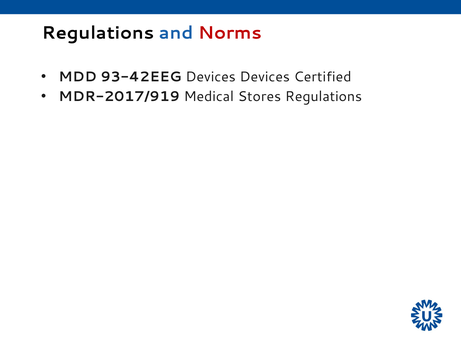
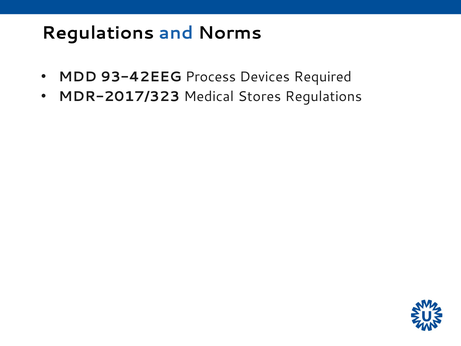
Norms colour: red -> black
93-42EEG Devices: Devices -> Process
Certified: Certified -> Required
MDR-2017/919: MDR-2017/919 -> MDR-2017/323
